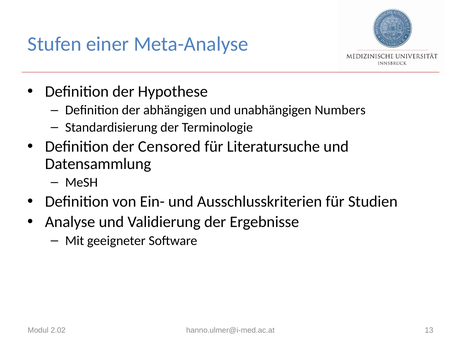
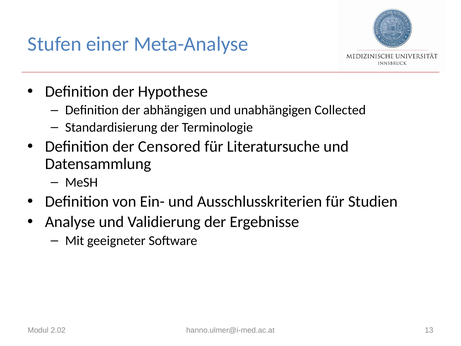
Numbers: Numbers -> Collected
